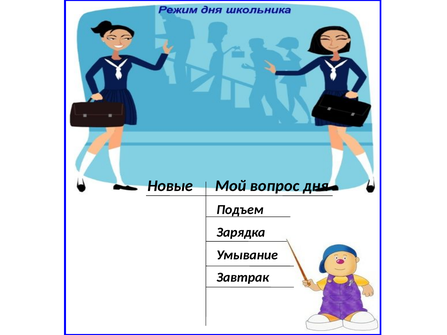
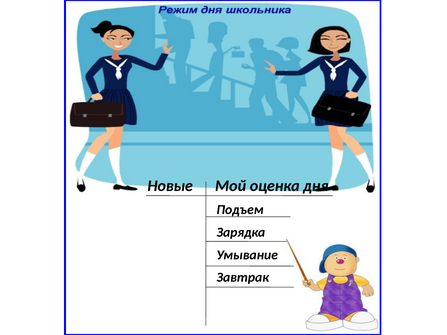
вопрос: вопрос -> оценка
